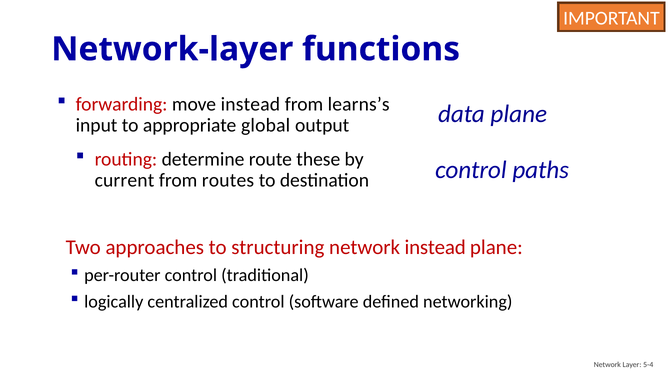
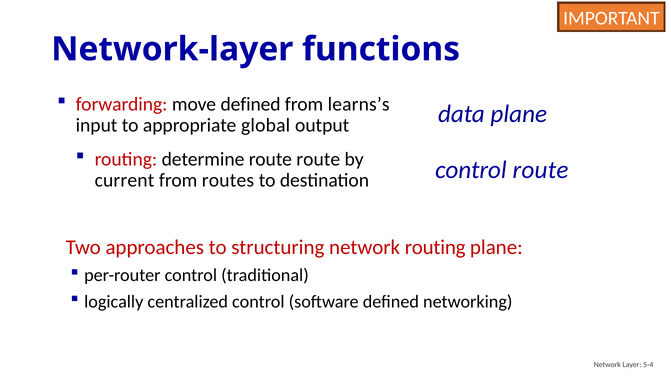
move instead: instead -> defined
route these: these -> route
control paths: paths -> route
network instead: instead -> routing
